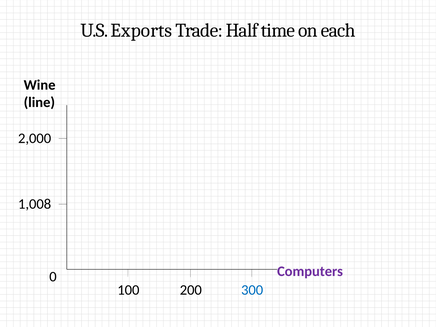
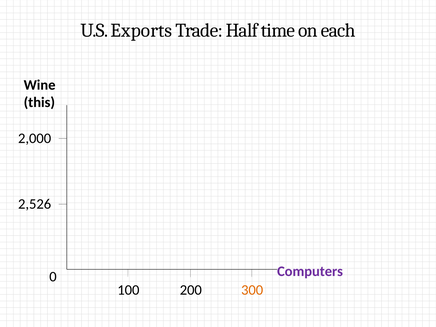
line: line -> this
1,008: 1,008 -> 2,526
300 colour: blue -> orange
